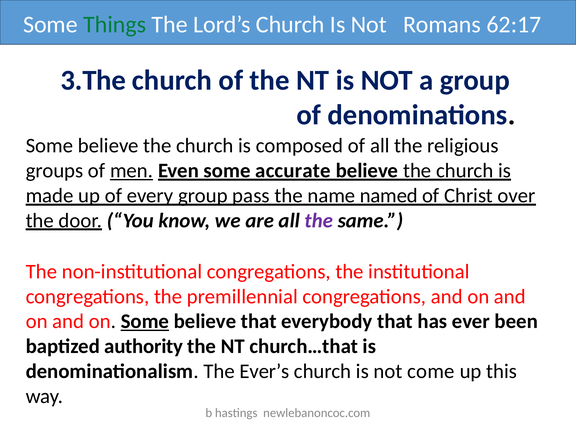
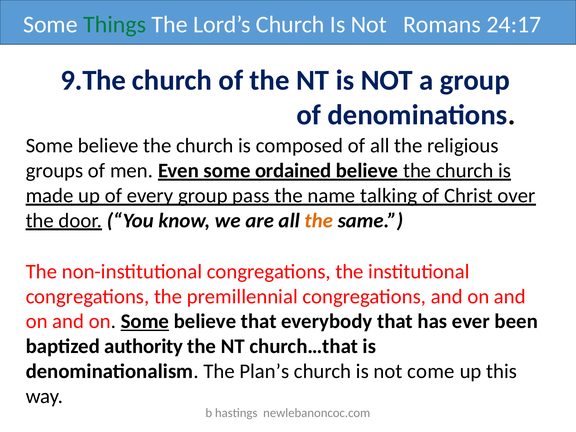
62:17: 62:17 -> 24:17
3.The: 3.The -> 9.The
men underline: present -> none
accurate: accurate -> ordained
named: named -> talking
the at (319, 221) colour: purple -> orange
Ever’s: Ever’s -> Plan’s
